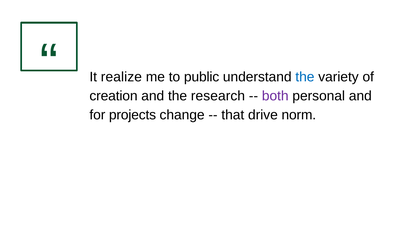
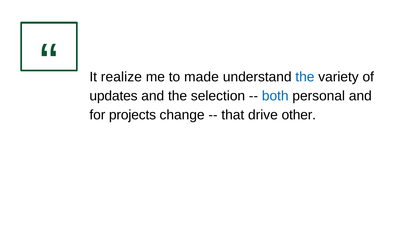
public: public -> made
creation: creation -> updates
research: research -> selection
both colour: purple -> blue
norm: norm -> other
